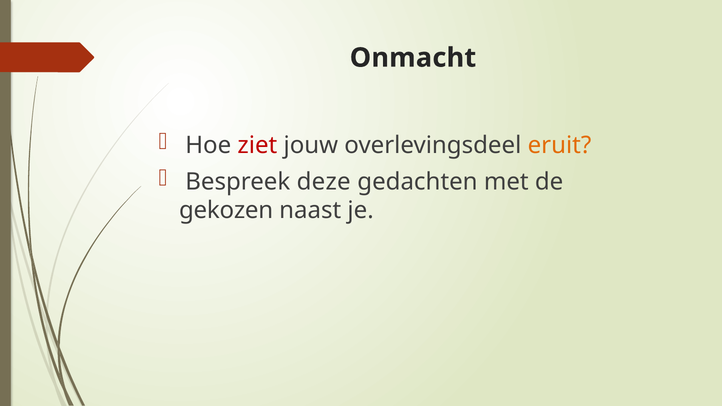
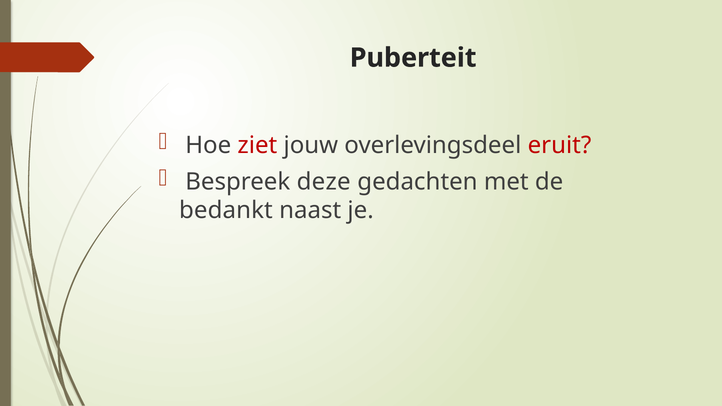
Onmacht: Onmacht -> Puberteit
eruit colour: orange -> red
gekozen: gekozen -> bedankt
